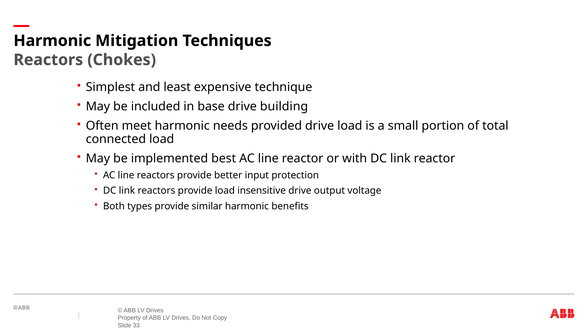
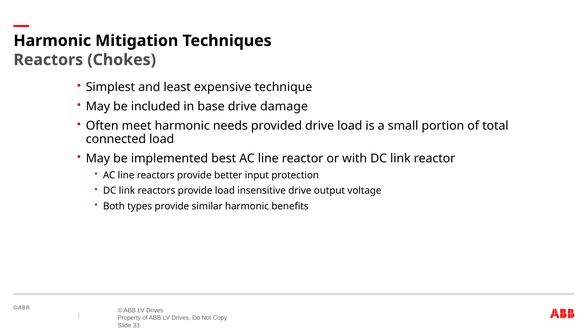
building: building -> damage
